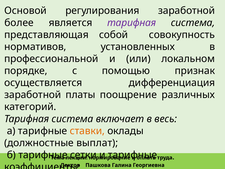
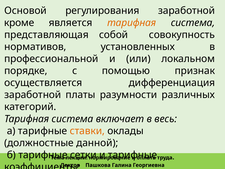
более: более -> кроме
тарифная at (132, 23) colour: purple -> orange
поощрение: поощрение -> разумности
выплат: выплат -> данной
